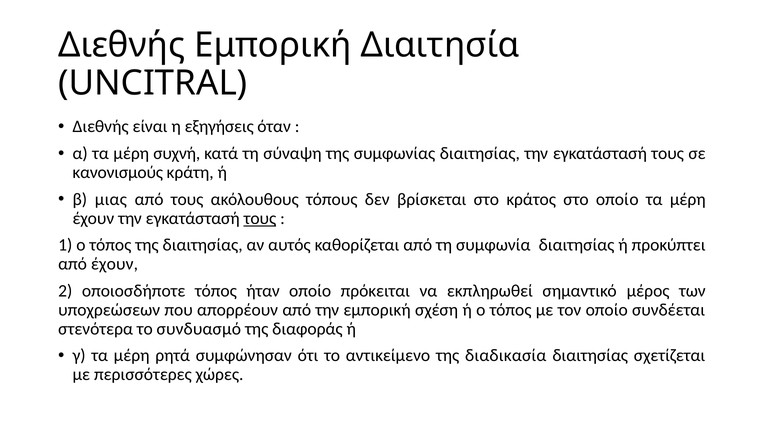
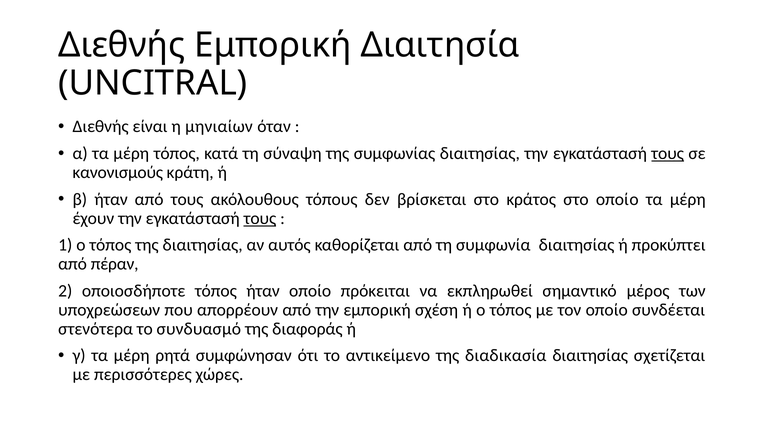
εξηγήσεις: εξηγήσεις -> μηνιαίων
μέρη συχνή: συχνή -> τόπος
τους at (668, 153) underline: none -> present
β μιας: μιας -> ήταν
από έχουν: έχουν -> πέραν
